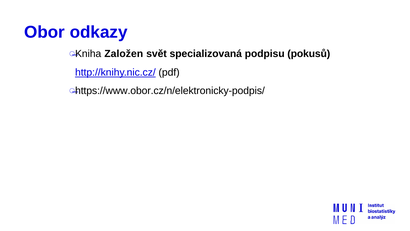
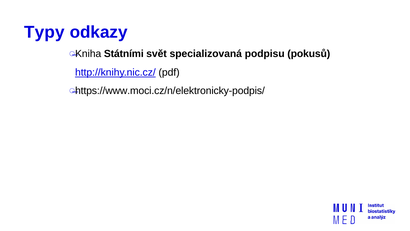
Obor: Obor -> Typy
Založen: Založen -> Státními
https://www.obor.cz/n/elektronicky-podpis/: https://www.obor.cz/n/elektronicky-podpis/ -> https://www.moci.cz/n/elektronicky-podpis/
